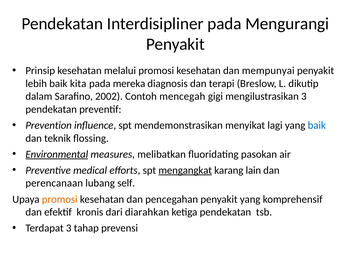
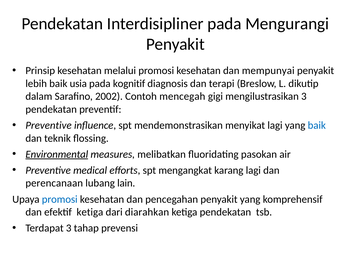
kita: kita -> usia
mereka: mereka -> kognitif
Prevention at (49, 125): Prevention -> Preventive
mengangkat underline: present -> none
karang lain: lain -> lagi
self: self -> lain
promosi at (60, 199) colour: orange -> blue
efektif kronis: kronis -> ketiga
